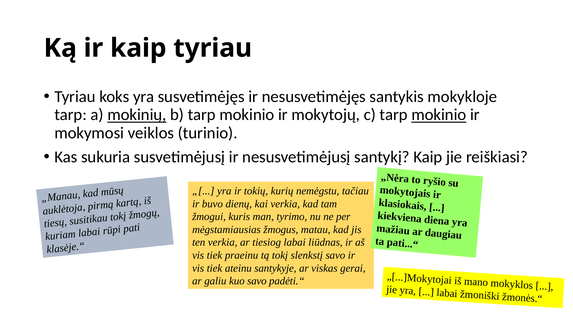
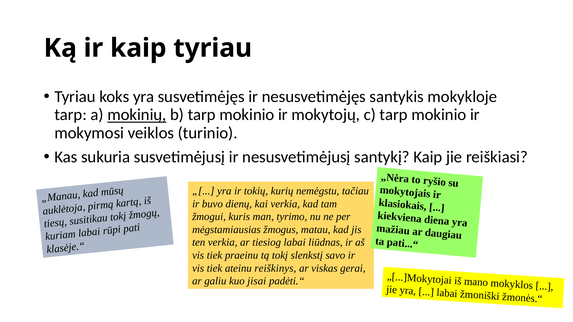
mokinio at (439, 115) underline: present -> none
santykyje: santykyje -> reiškinys
kuo savo: savo -> jisai
